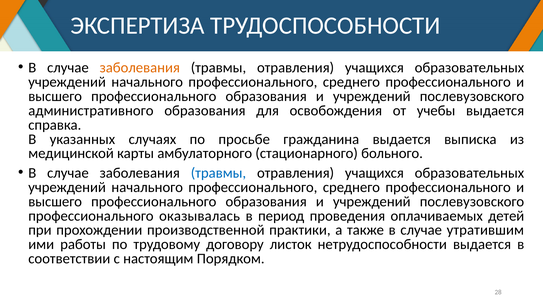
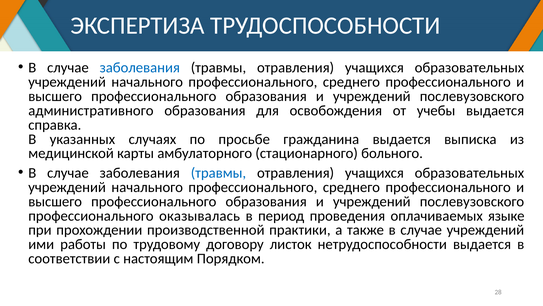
заболевания at (140, 67) colour: orange -> blue
детей: детей -> языке
случае утратившим: утратившим -> учреждений
